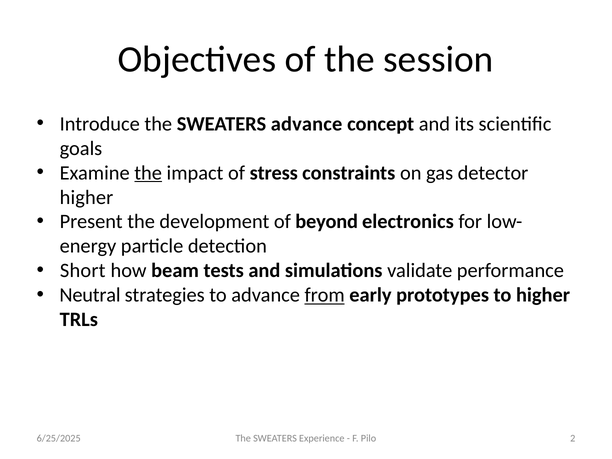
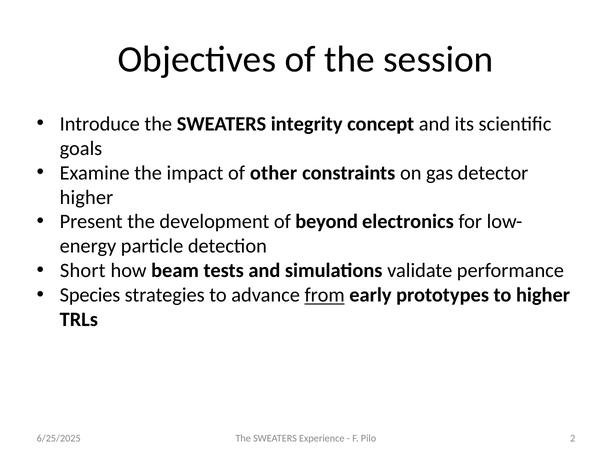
SWEATERS advance: advance -> integrity
the at (148, 173) underline: present -> none
stress: stress -> other
Neutral: Neutral -> Species
